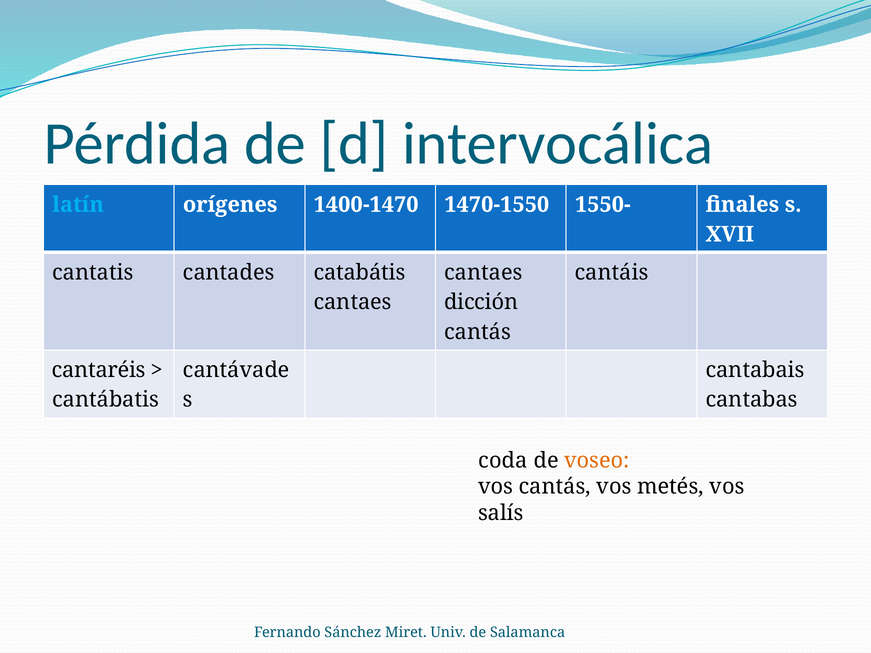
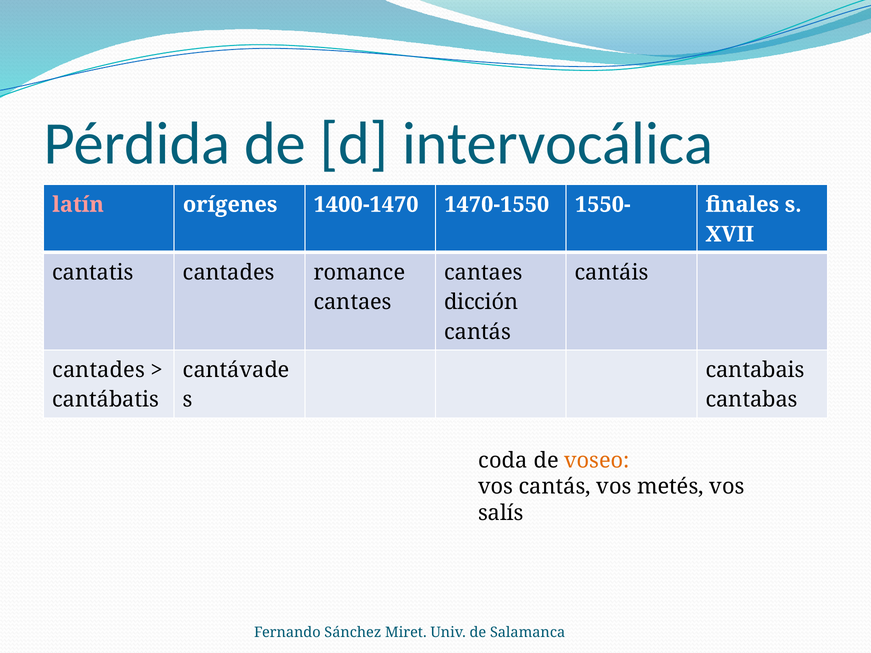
latín colour: light blue -> pink
catabátis: catabátis -> romance
cantaréis at (99, 370): cantaréis -> cantades
